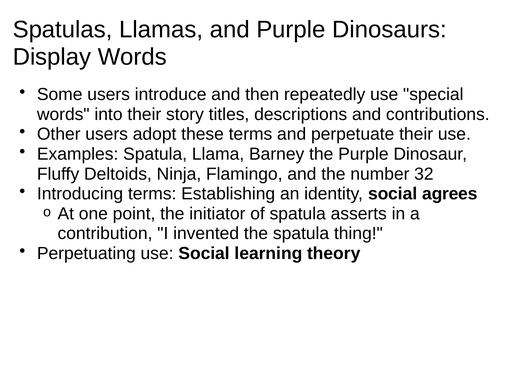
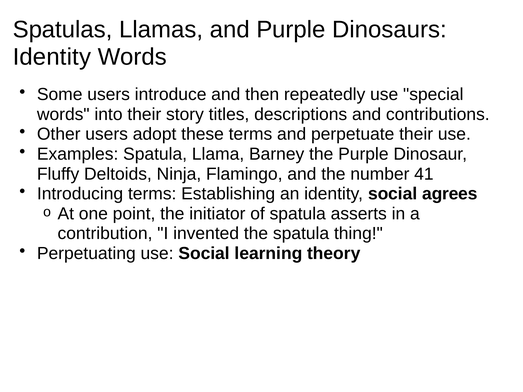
Display at (52, 57): Display -> Identity
32: 32 -> 41
